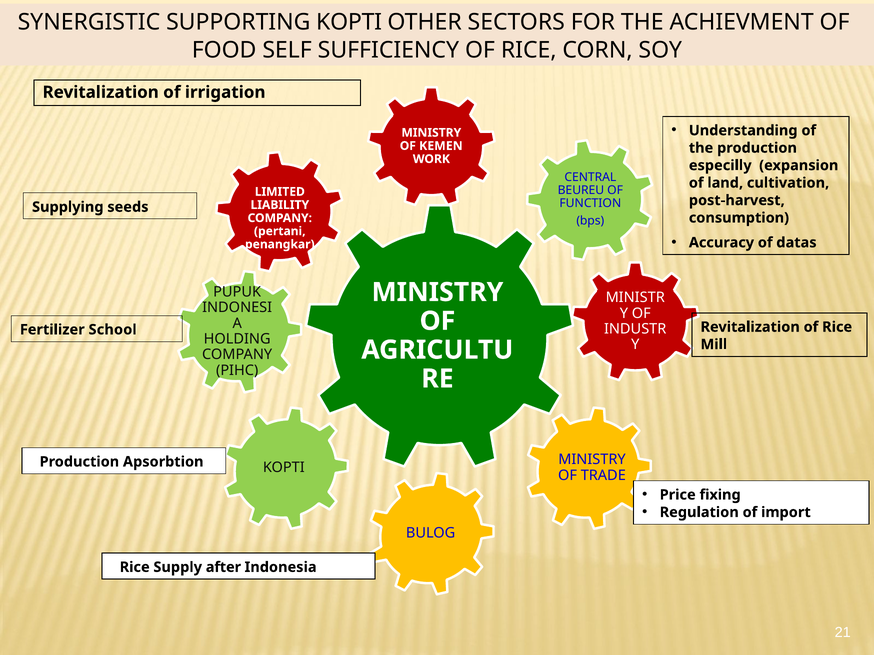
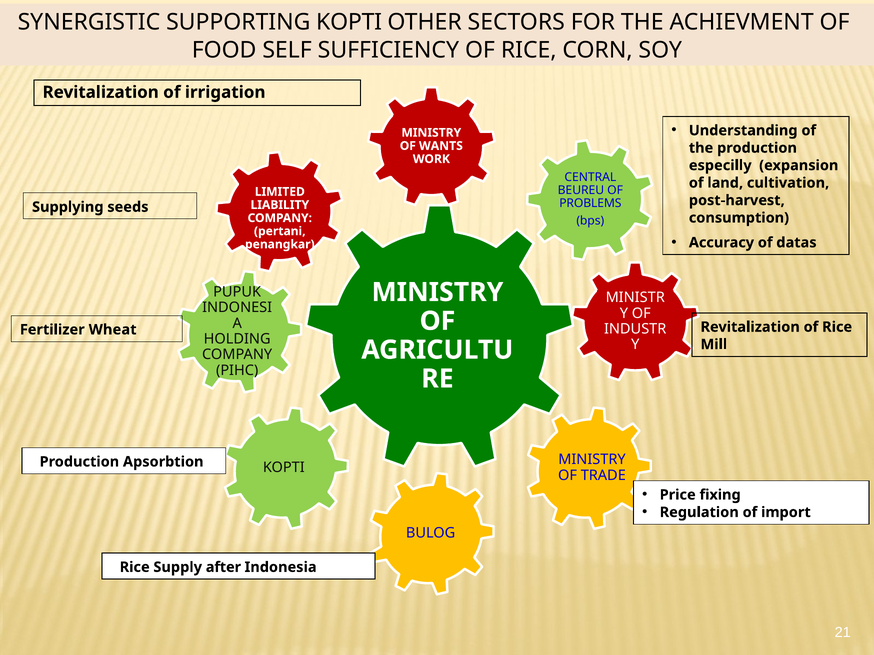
KEMEN: KEMEN -> WANTS
FUNCTION: FUNCTION -> PROBLEMS
School: School -> Wheat
